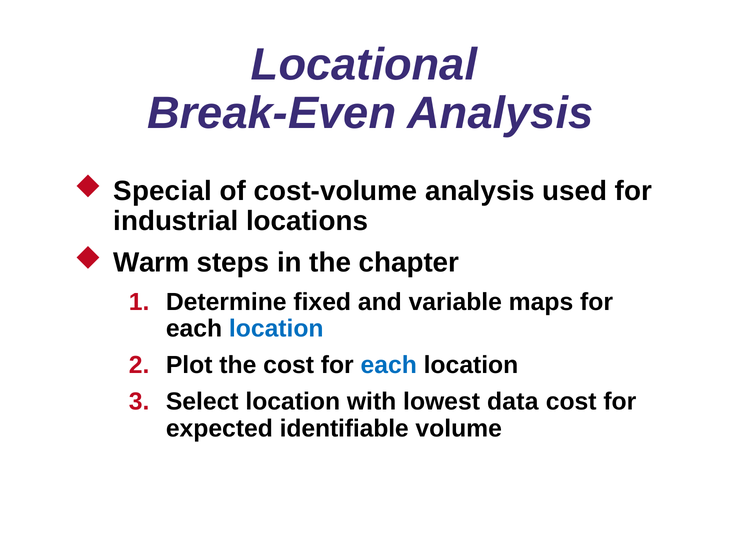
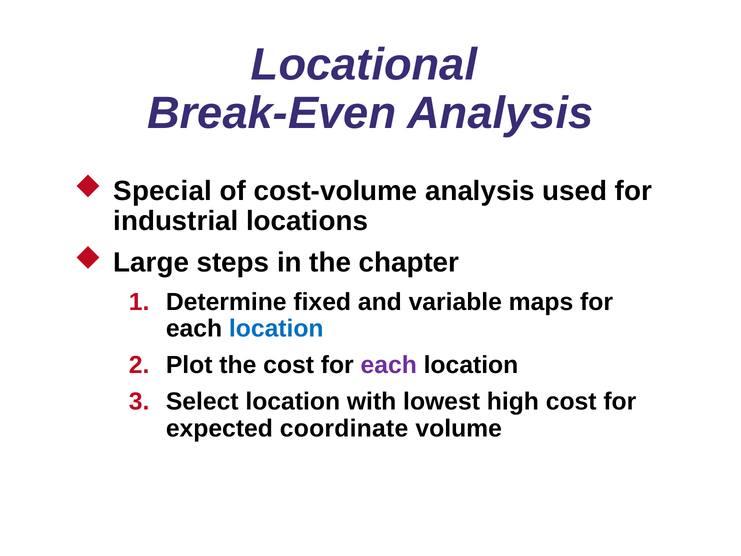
Warm: Warm -> Large
each at (389, 365) colour: blue -> purple
data: data -> high
identifiable: identifiable -> coordinate
